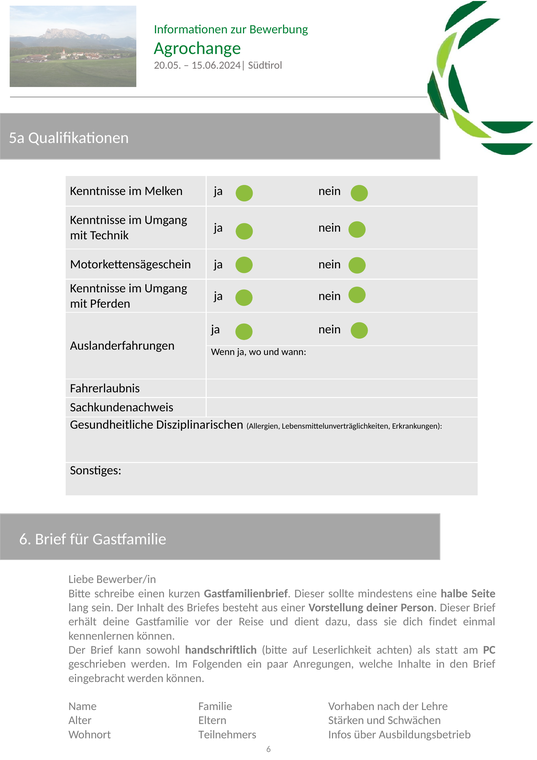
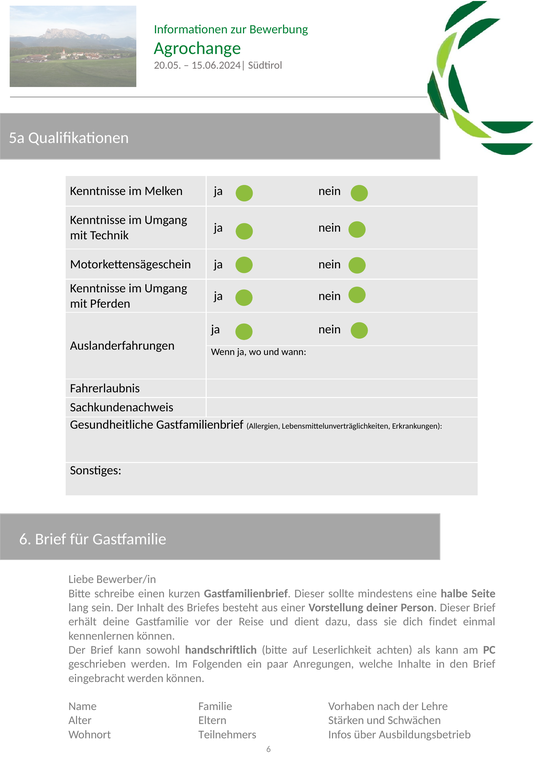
Gesundheitliche Disziplinarischen: Disziplinarischen -> Gastfamilienbrief
als statt: statt -> kann
